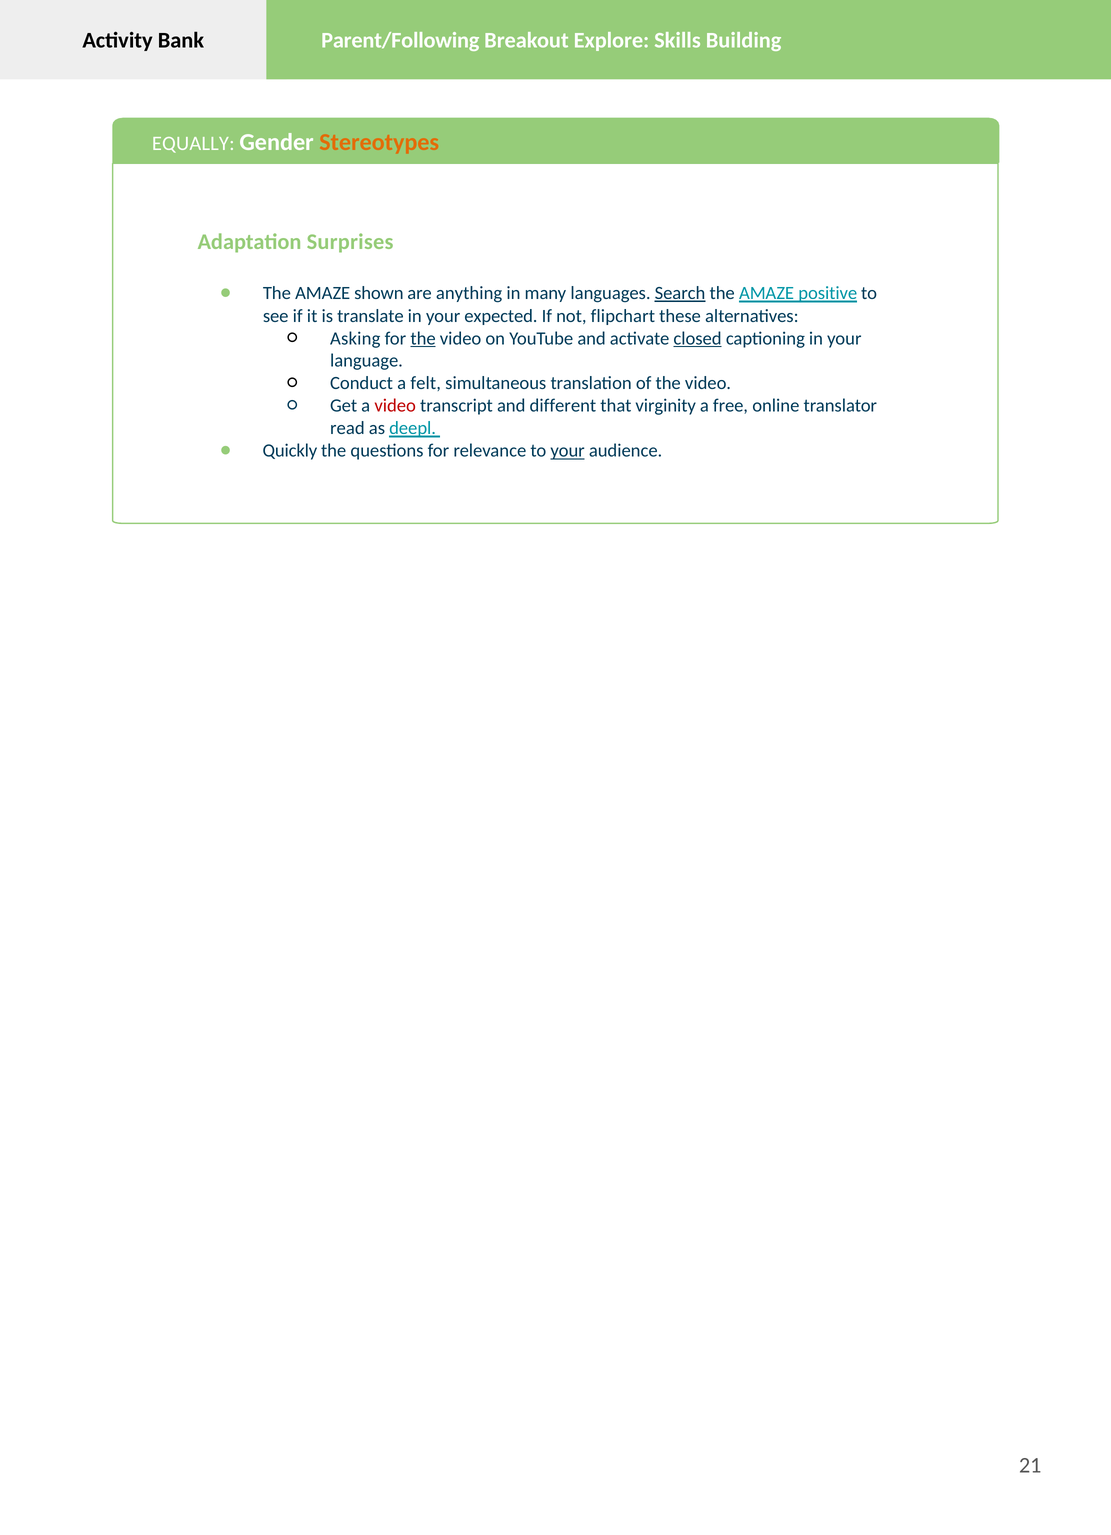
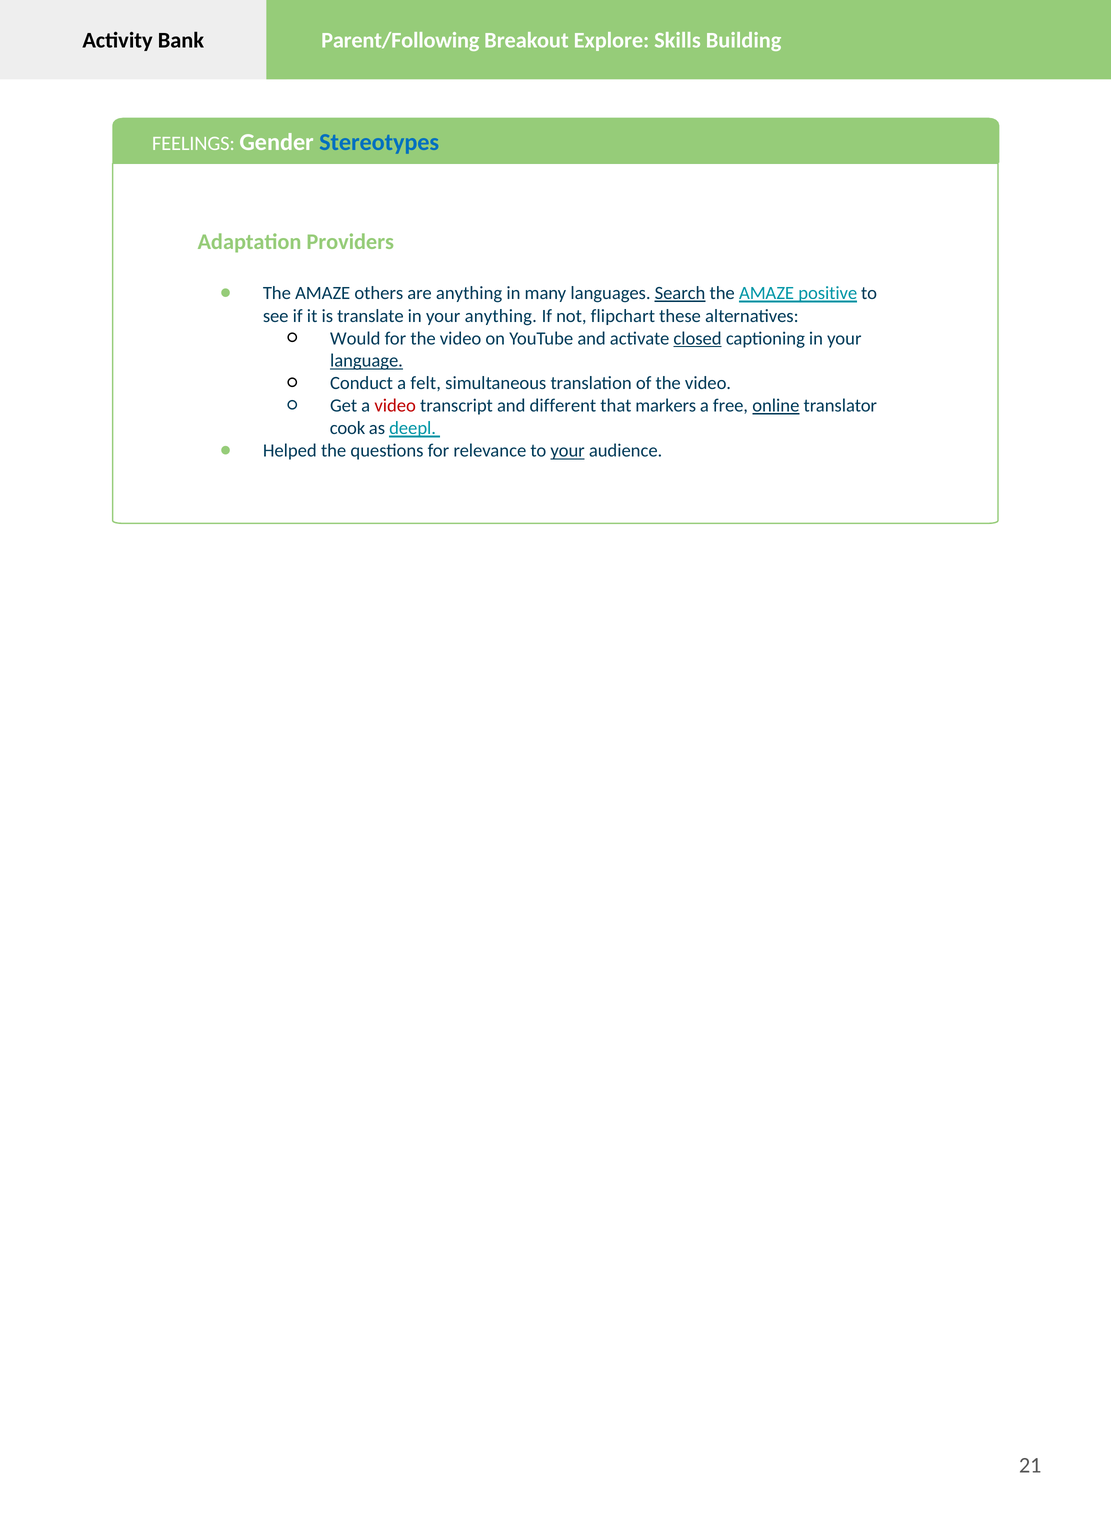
EQUALLY: EQUALLY -> FEELINGS
Stereotypes colour: orange -> blue
Surprises: Surprises -> Providers
shown: shown -> others
your expected: expected -> anything
Asking: Asking -> Would
the at (423, 338) underline: present -> none
language underline: none -> present
virginity: virginity -> markers
online underline: none -> present
read: read -> cook
Quickly: Quickly -> Helped
